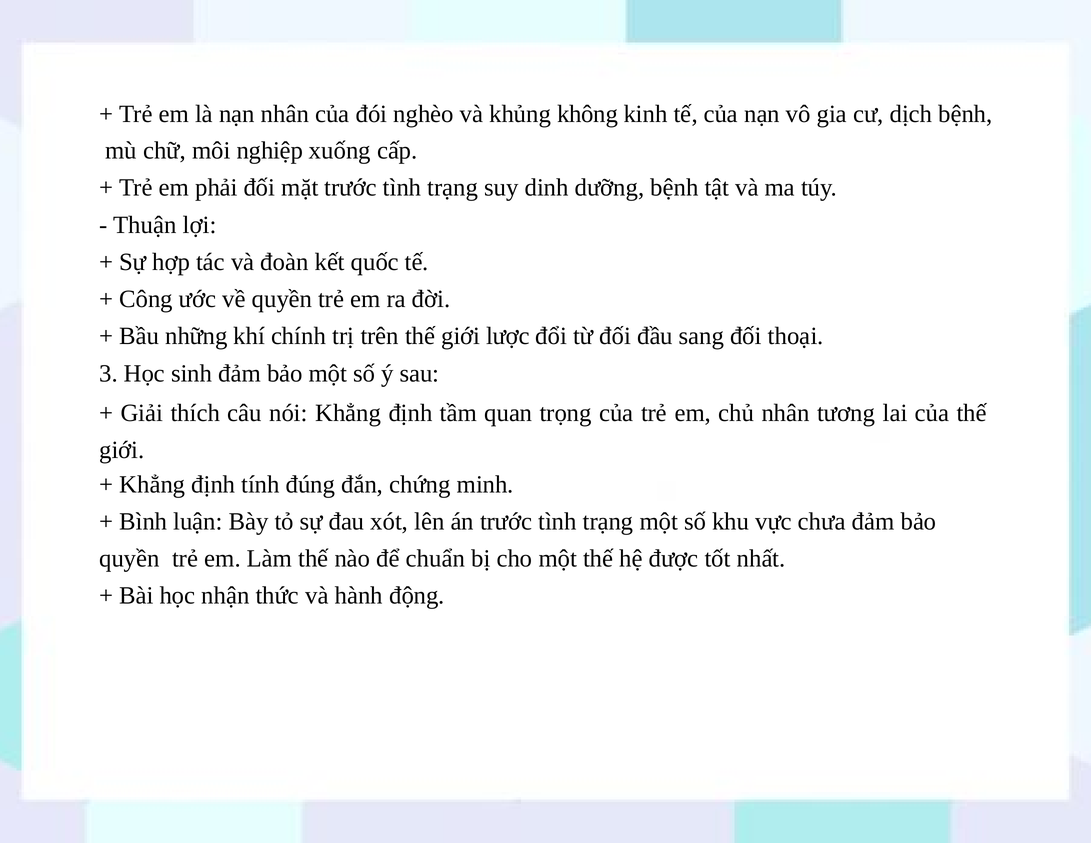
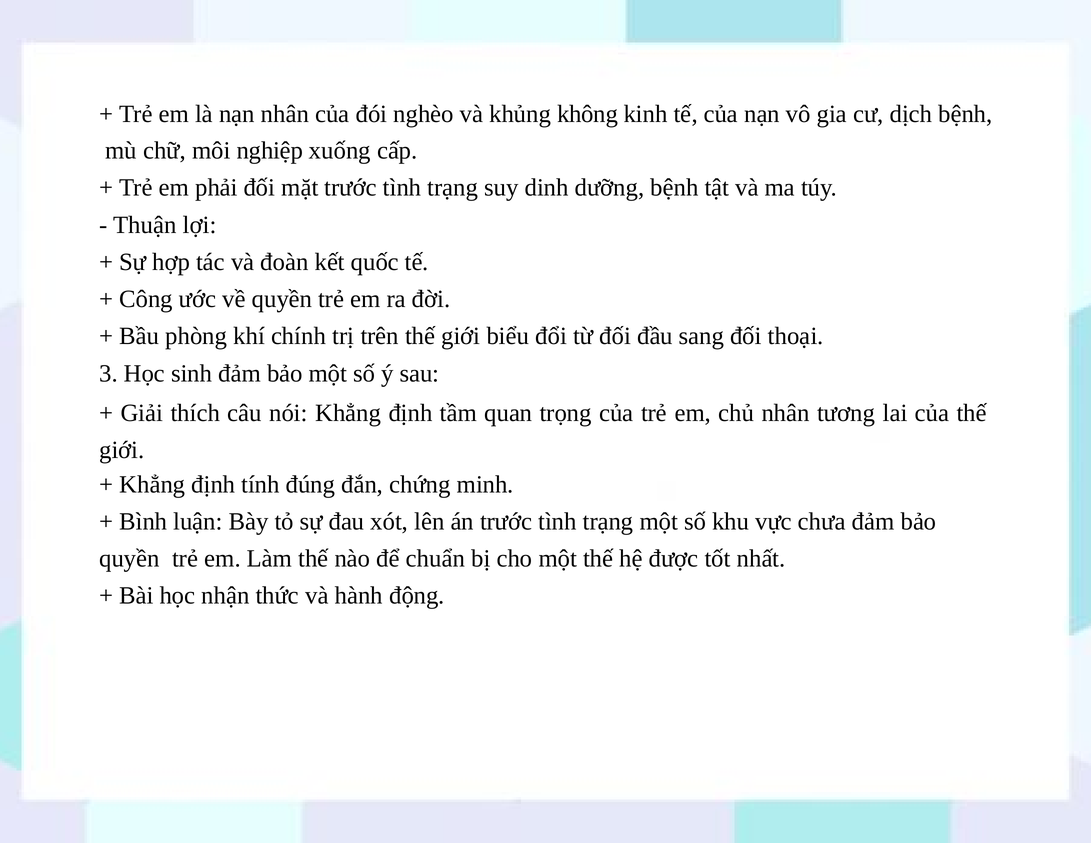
những: những -> phòng
lược: lược -> biểu
